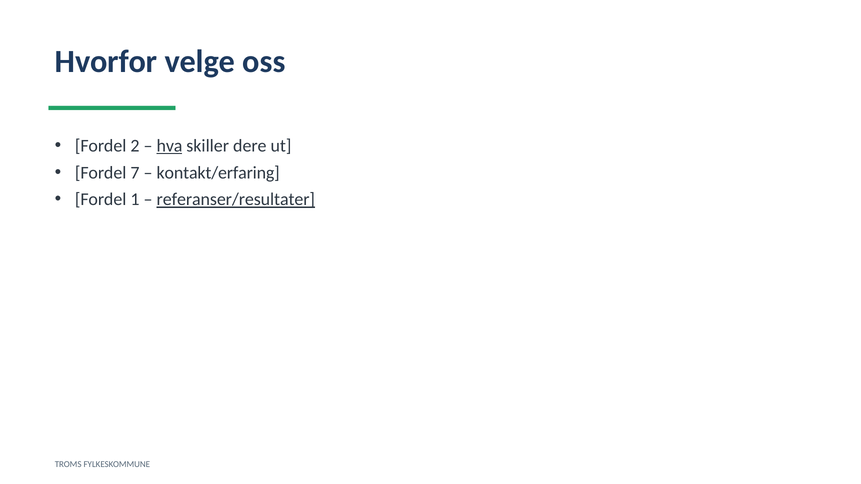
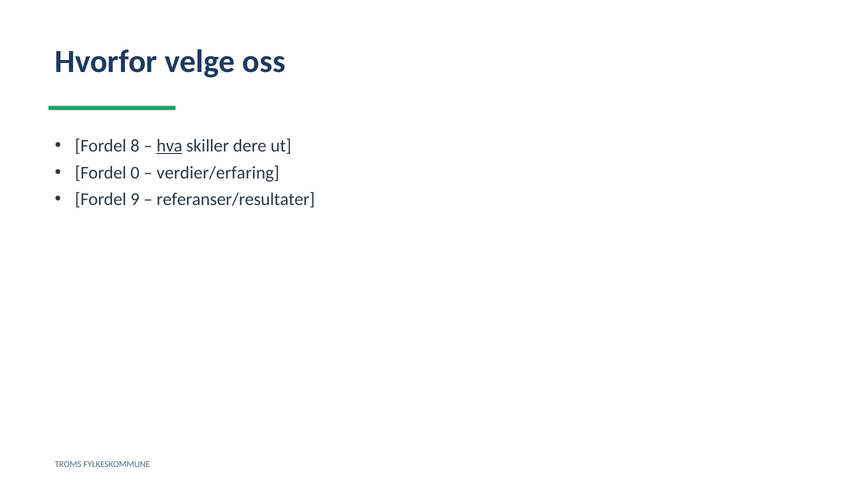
2: 2 -> 8
7: 7 -> 0
kontakt/erfaring: kontakt/erfaring -> verdier/erfaring
1: 1 -> 9
referanser/resultater underline: present -> none
